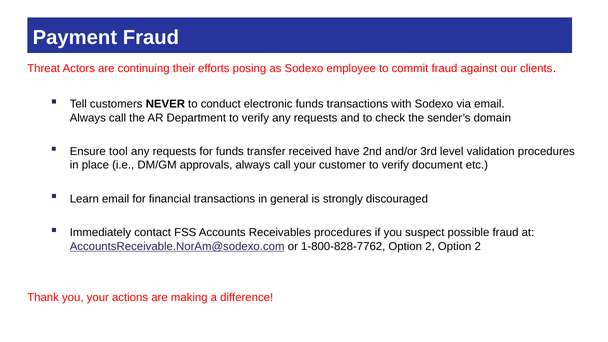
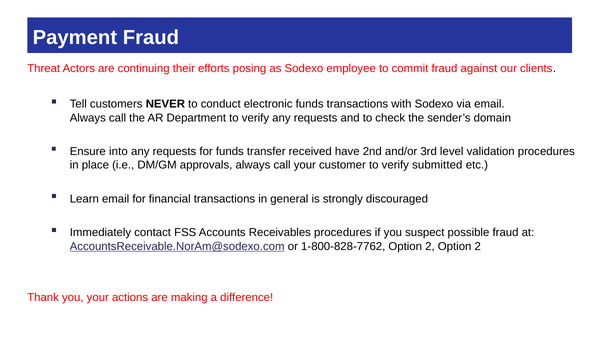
tool: tool -> into
document: document -> submitted
